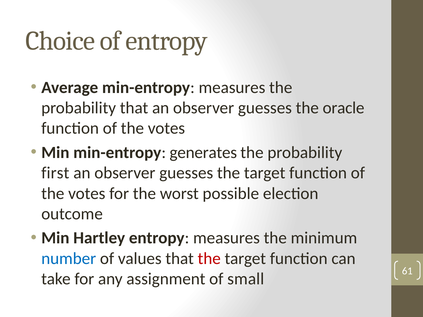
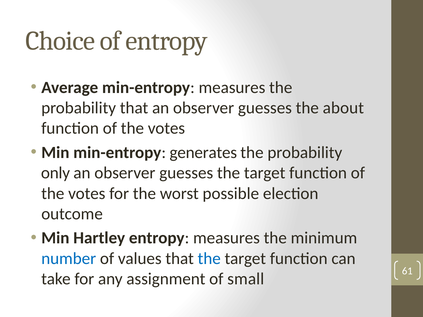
oracle: oracle -> about
first: first -> only
the at (209, 259) colour: red -> blue
